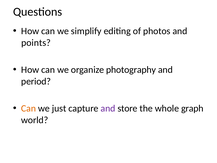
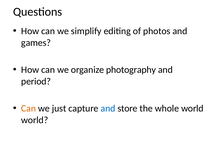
points: points -> games
and at (108, 108) colour: purple -> blue
whole graph: graph -> world
